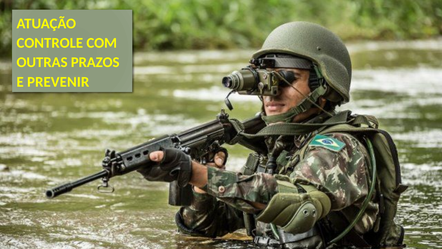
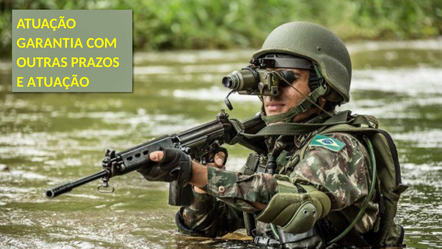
CONTROLE: CONTROLE -> GARANTIA
E PREVENIR: PREVENIR -> ATUAÇÃO
